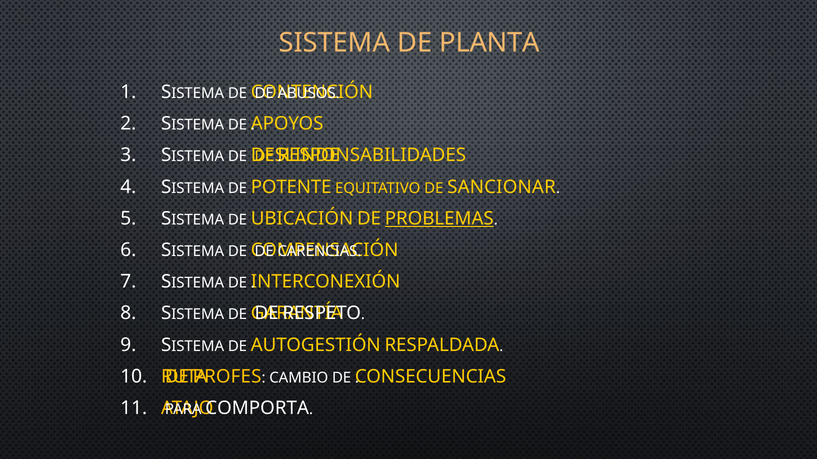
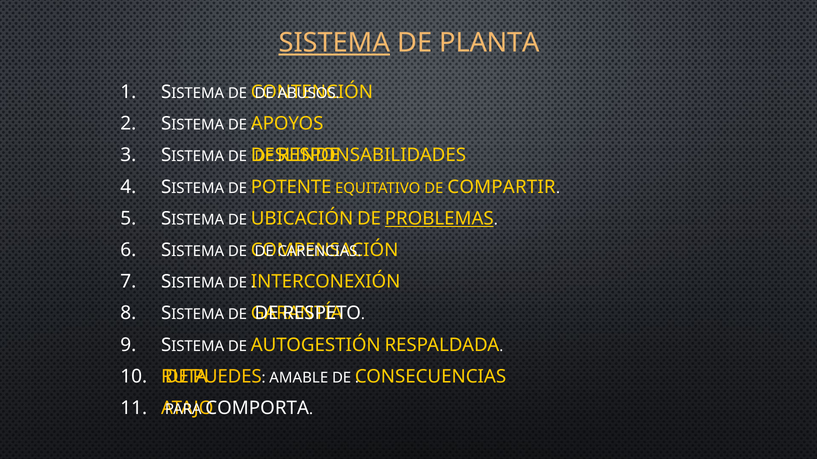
SISTEMA underline: none -> present
SANCIONAR: SANCIONAR -> COMPARTIR
PROFES: PROFES -> PUEDES
CAMBIO: CAMBIO -> AMABLE
